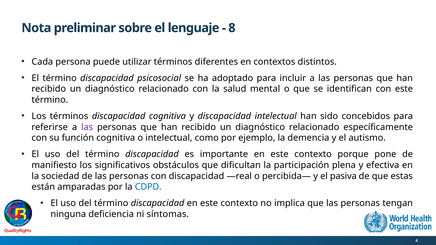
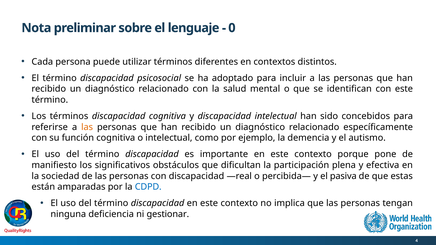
8: 8 -> 0
las at (87, 127) colour: purple -> orange
síntomas: síntomas -> gestionar
